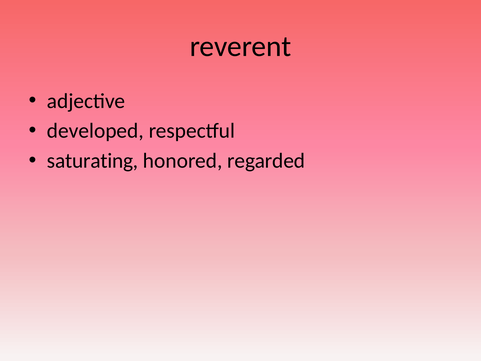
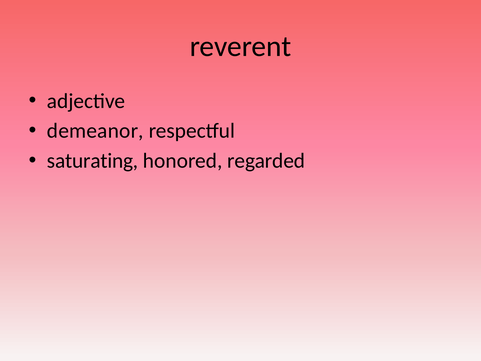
developed: developed -> demeanor
